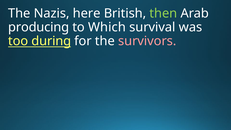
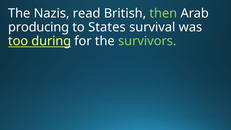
here: here -> read
Which: Which -> States
survivors colour: pink -> light green
